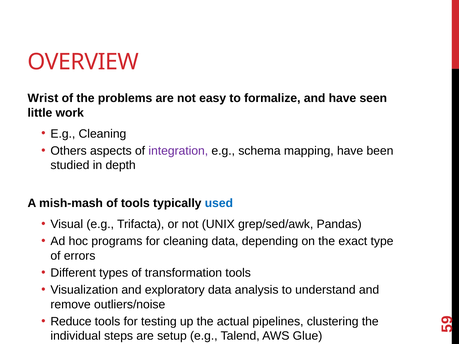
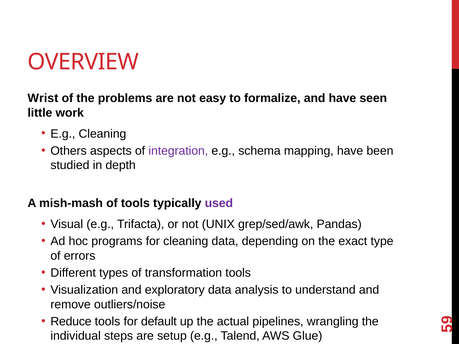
used colour: blue -> purple
testing: testing -> default
clustering: clustering -> wrangling
